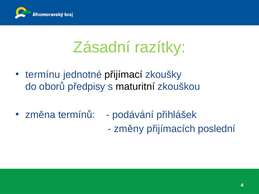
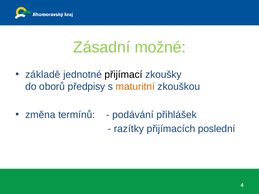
razítky: razítky -> možné
termínu: termínu -> základě
maturitní colour: black -> orange
změny: změny -> razítky
